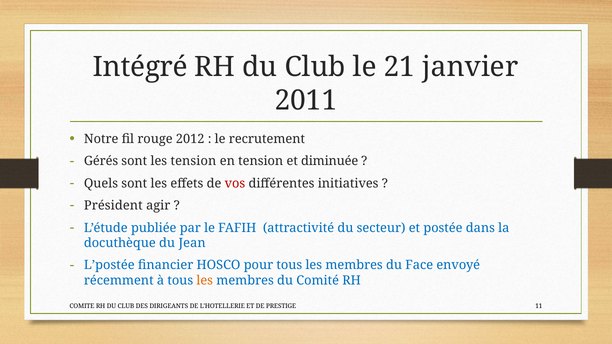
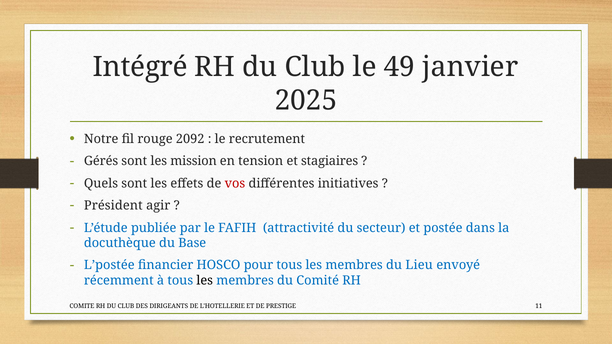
21: 21 -> 49
2011: 2011 -> 2025
2012: 2012 -> 2092
les tension: tension -> mission
diminuée: diminuée -> stagiaires
Jean: Jean -> Base
Face: Face -> Lieu
les at (205, 281) colour: orange -> black
